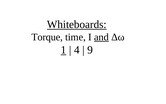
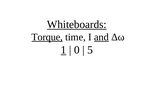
Torque underline: none -> present
4: 4 -> 0
9: 9 -> 5
